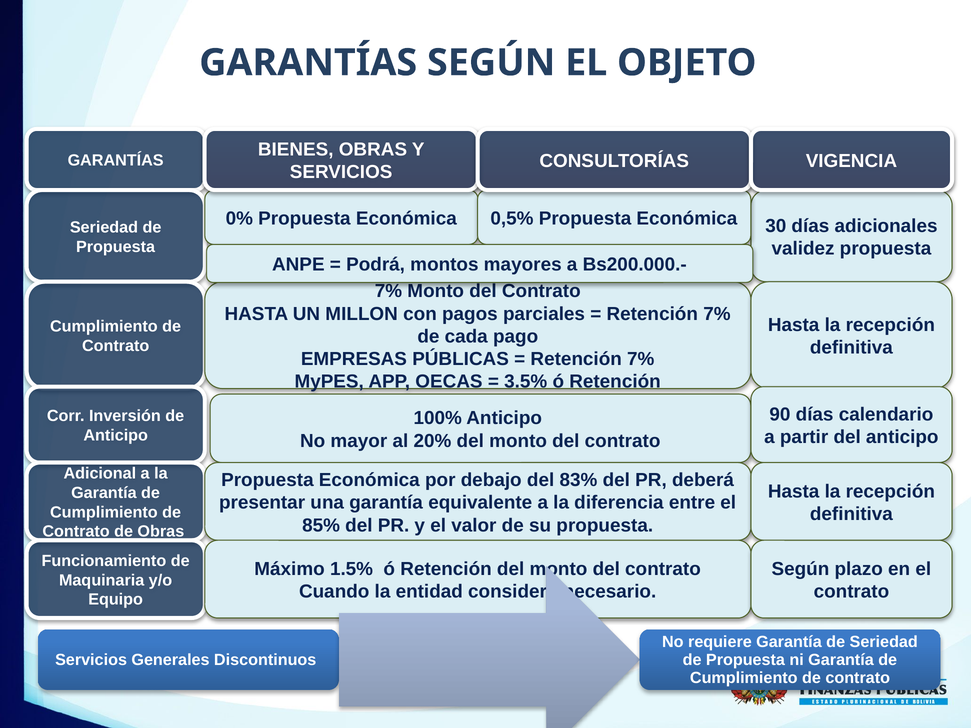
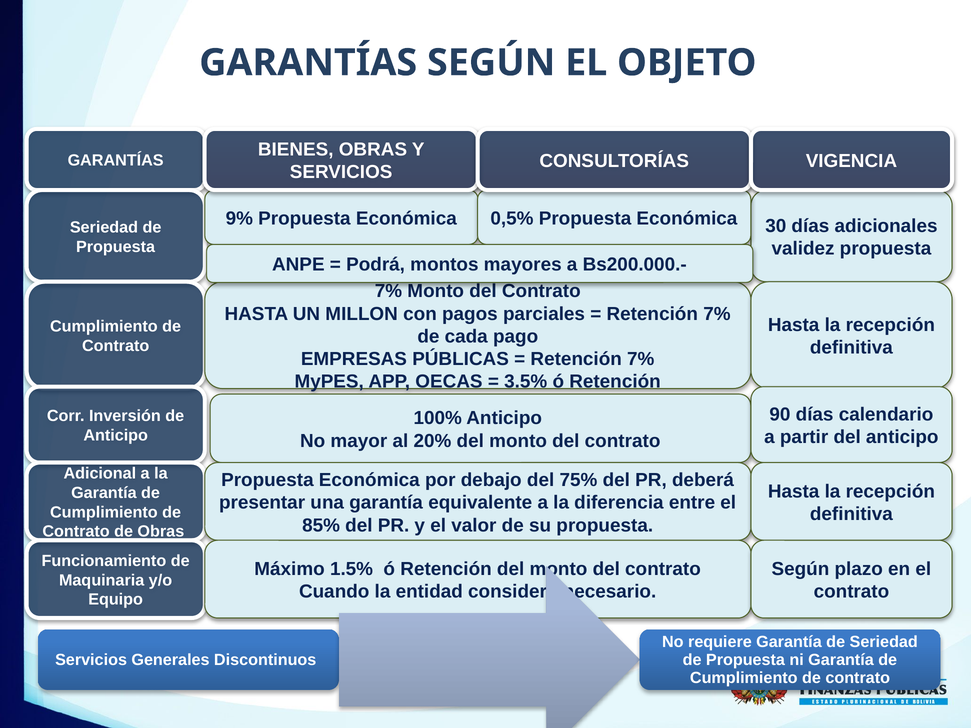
0%: 0% -> 9%
83%: 83% -> 75%
